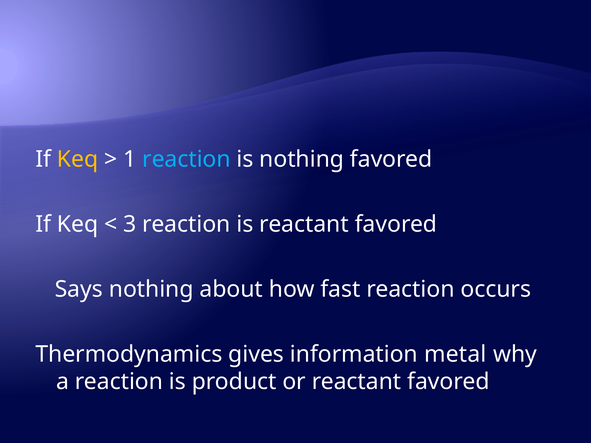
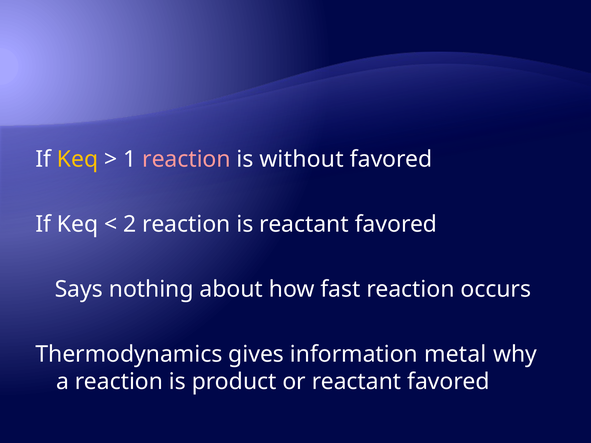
reaction at (186, 159) colour: light blue -> pink
is nothing: nothing -> without
3: 3 -> 2
